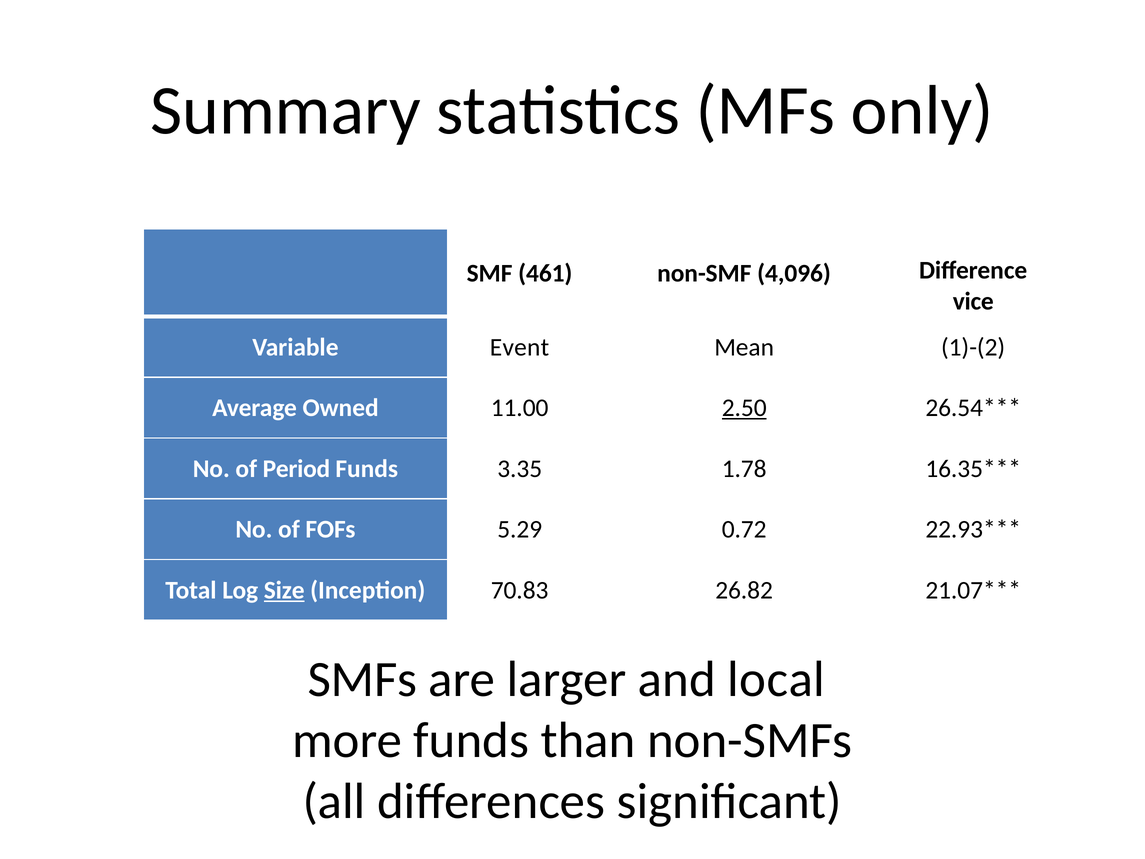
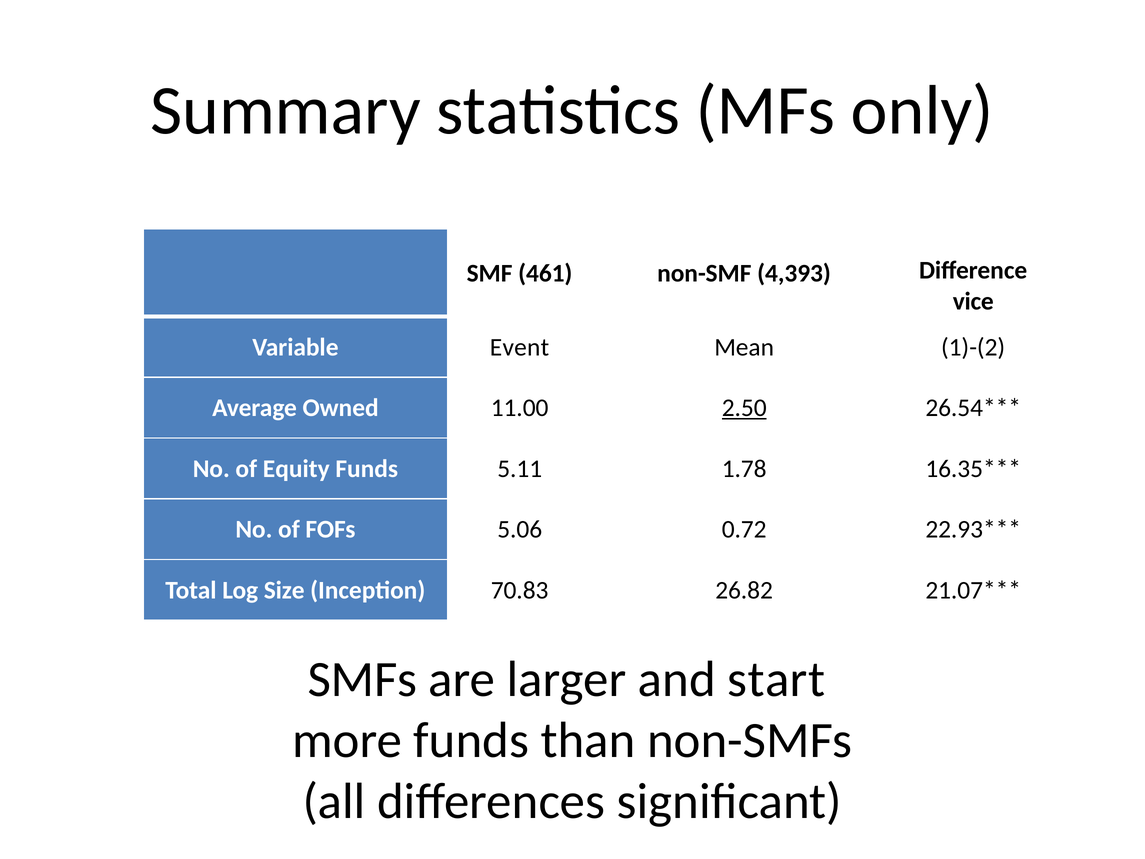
4,096: 4,096 -> 4,393
Period: Period -> Equity
3.35: 3.35 -> 5.11
5.29: 5.29 -> 5.06
Size underline: present -> none
local: local -> start
